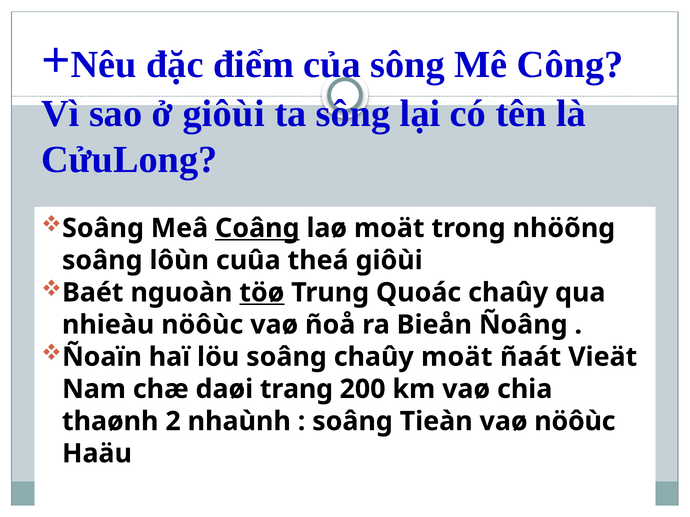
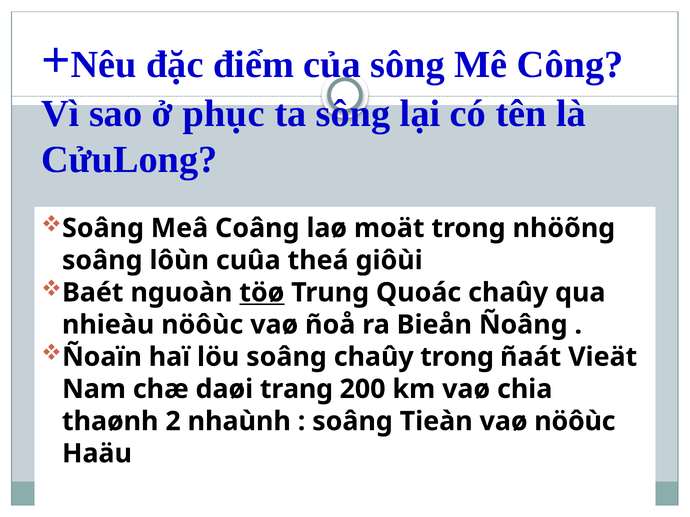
ở giôùi: giôùi -> phục
Coâng underline: present -> none
chaûy moät: moät -> trong
